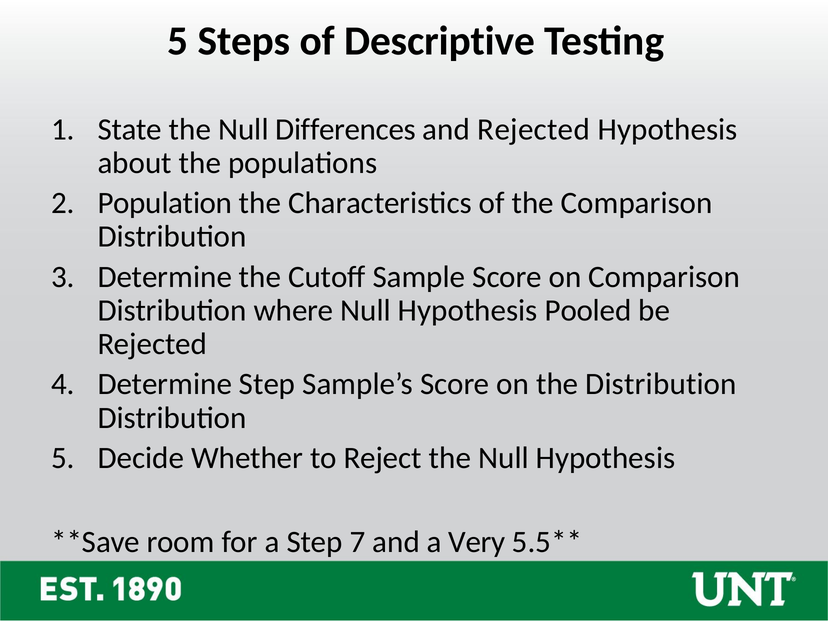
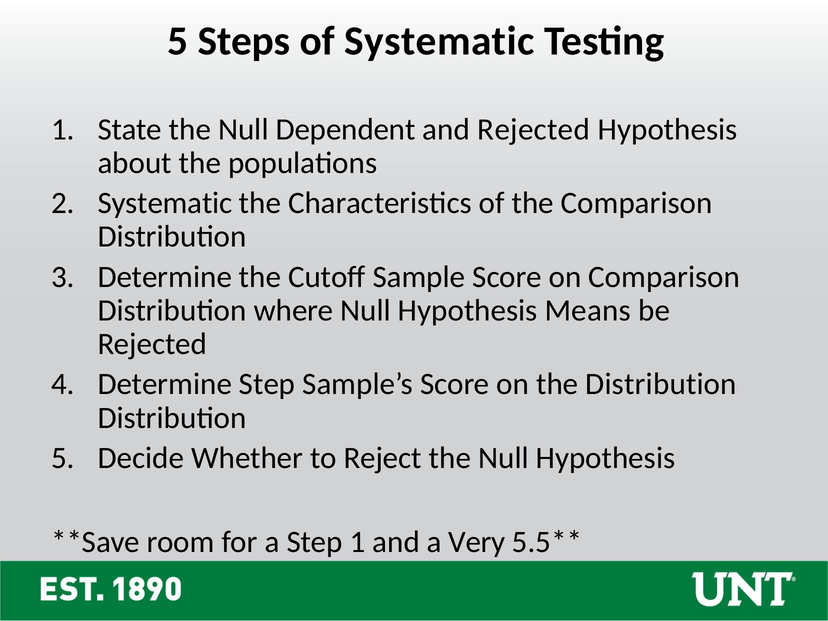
of Descriptive: Descriptive -> Systematic
Differences: Differences -> Dependent
Population at (165, 203): Population -> Systematic
Pooled: Pooled -> Means
Step 7: 7 -> 1
